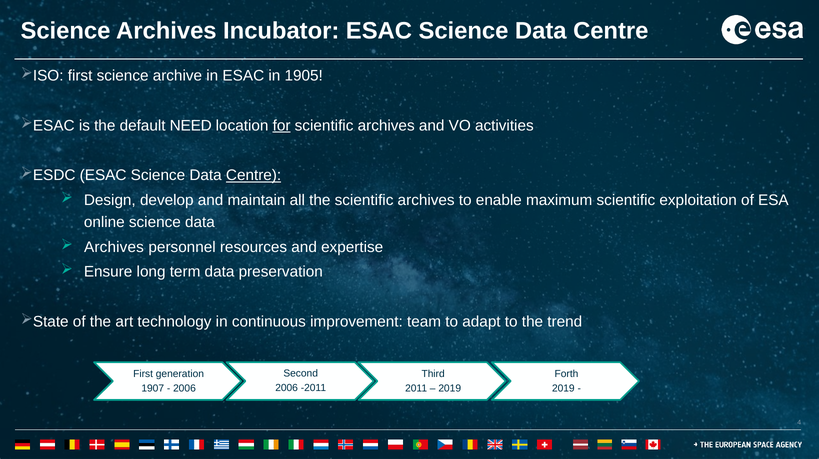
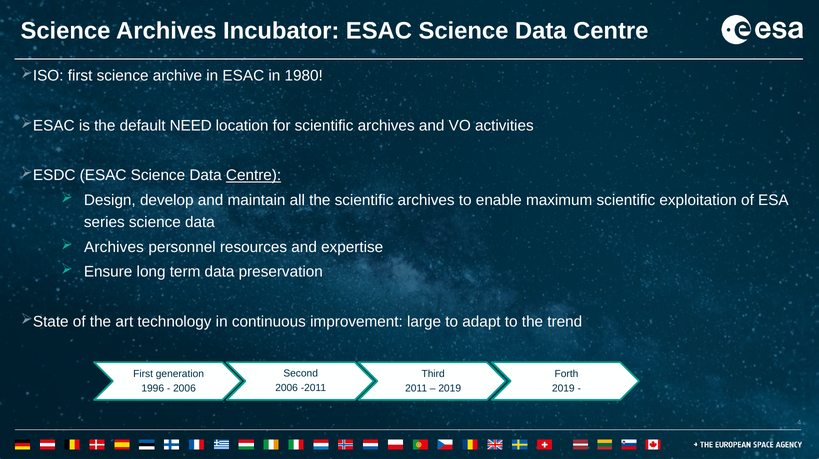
1905: 1905 -> 1980
for underline: present -> none
online: online -> series
team: team -> large
1907: 1907 -> 1996
